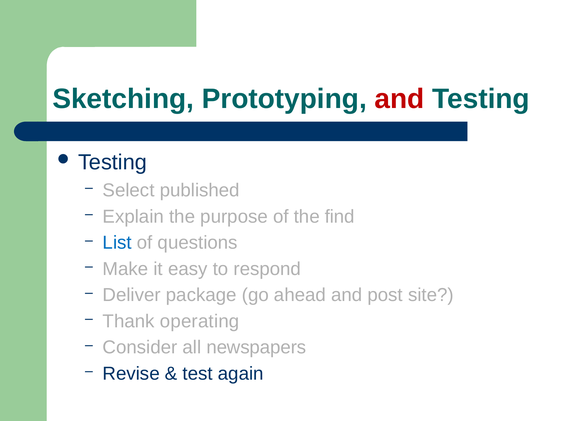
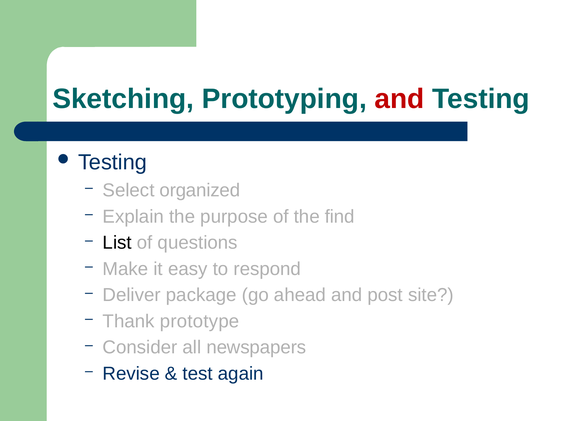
published: published -> organized
List colour: blue -> black
operating: operating -> prototype
